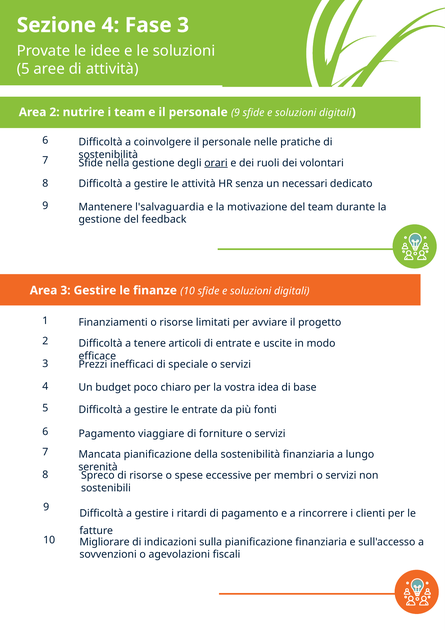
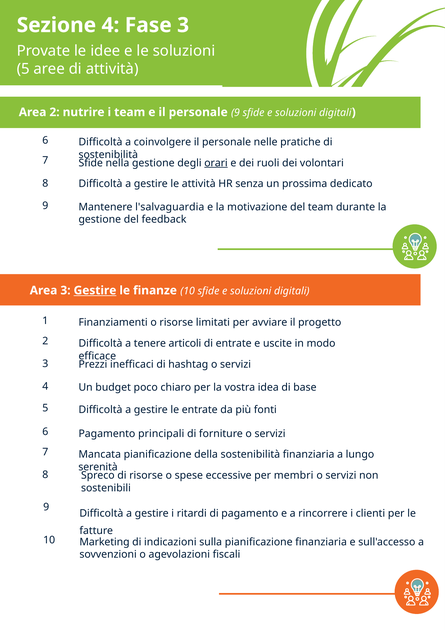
necessari: necessari -> prossima
Gestire at (95, 290) underline: none -> present
speciale: speciale -> hashtag
viaggiare: viaggiare -> principali
Migliorare: Migliorare -> Marketing
